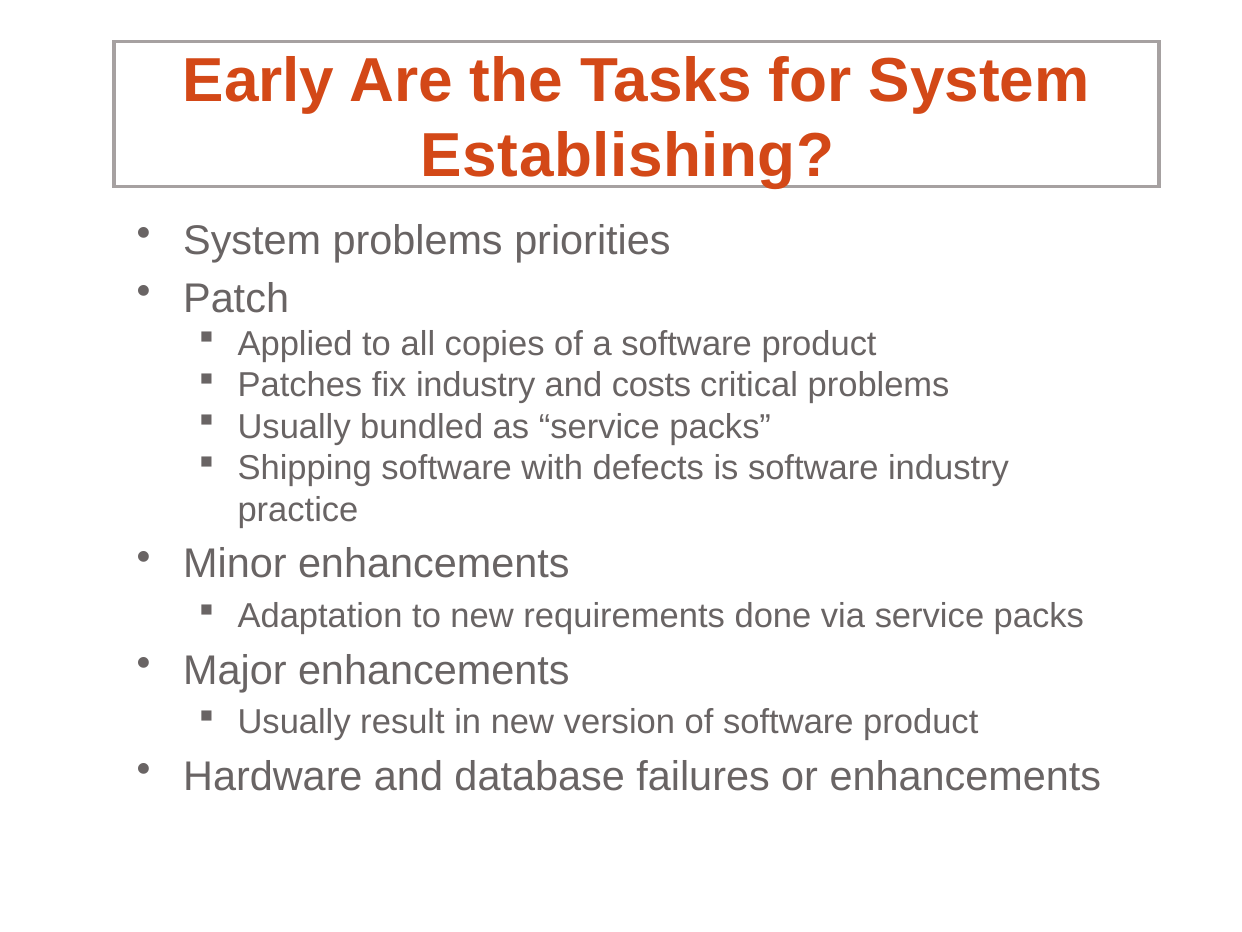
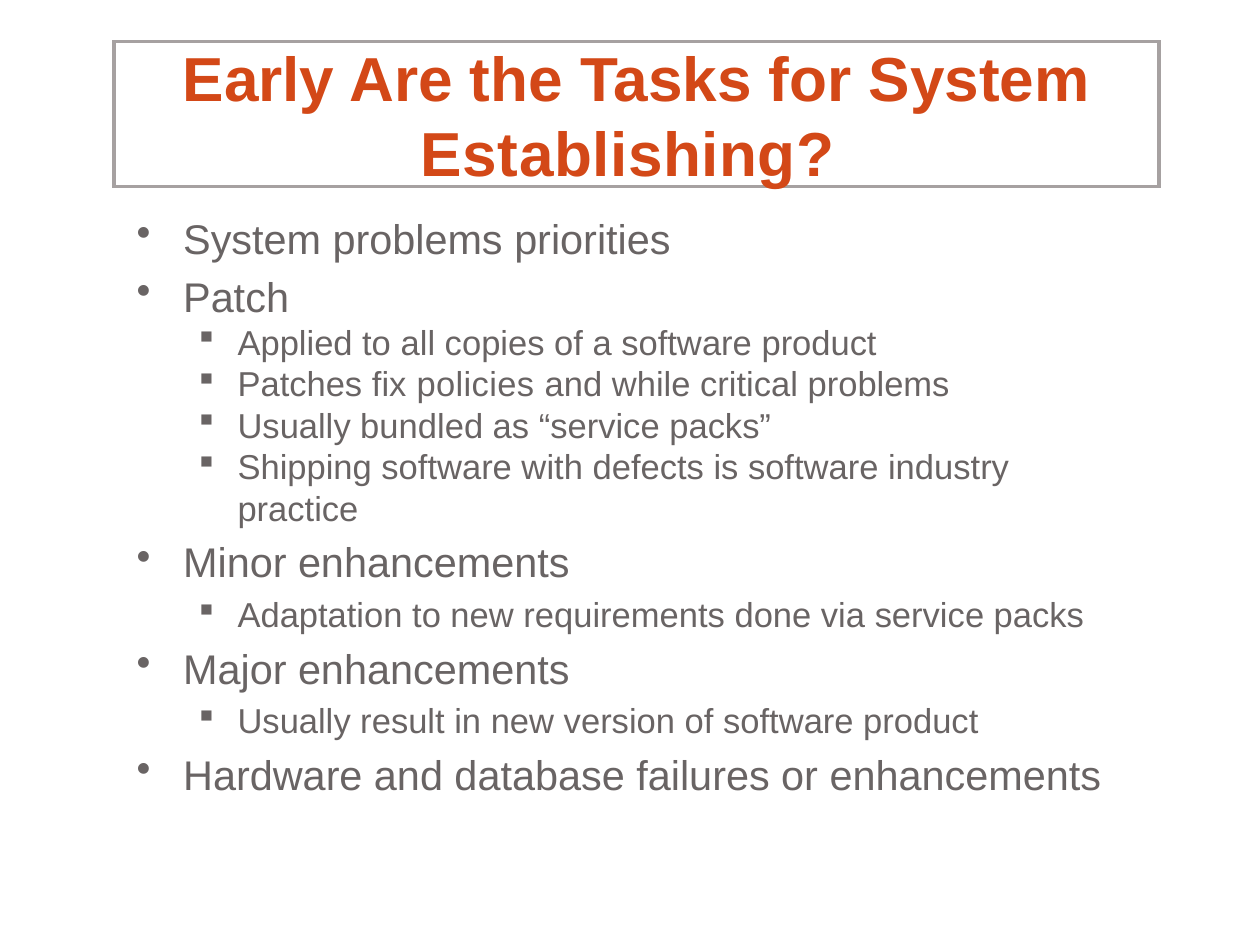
fix industry: industry -> policies
costs: costs -> while
